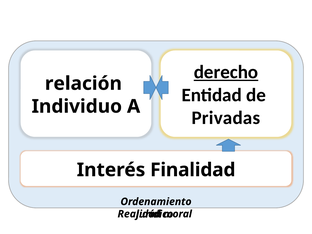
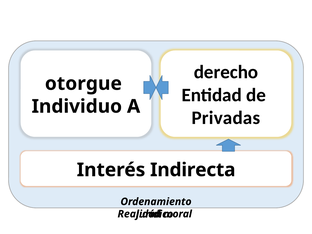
derecho underline: present -> none
relación: relación -> otorgue
Finalidad: Finalidad -> Indirecta
